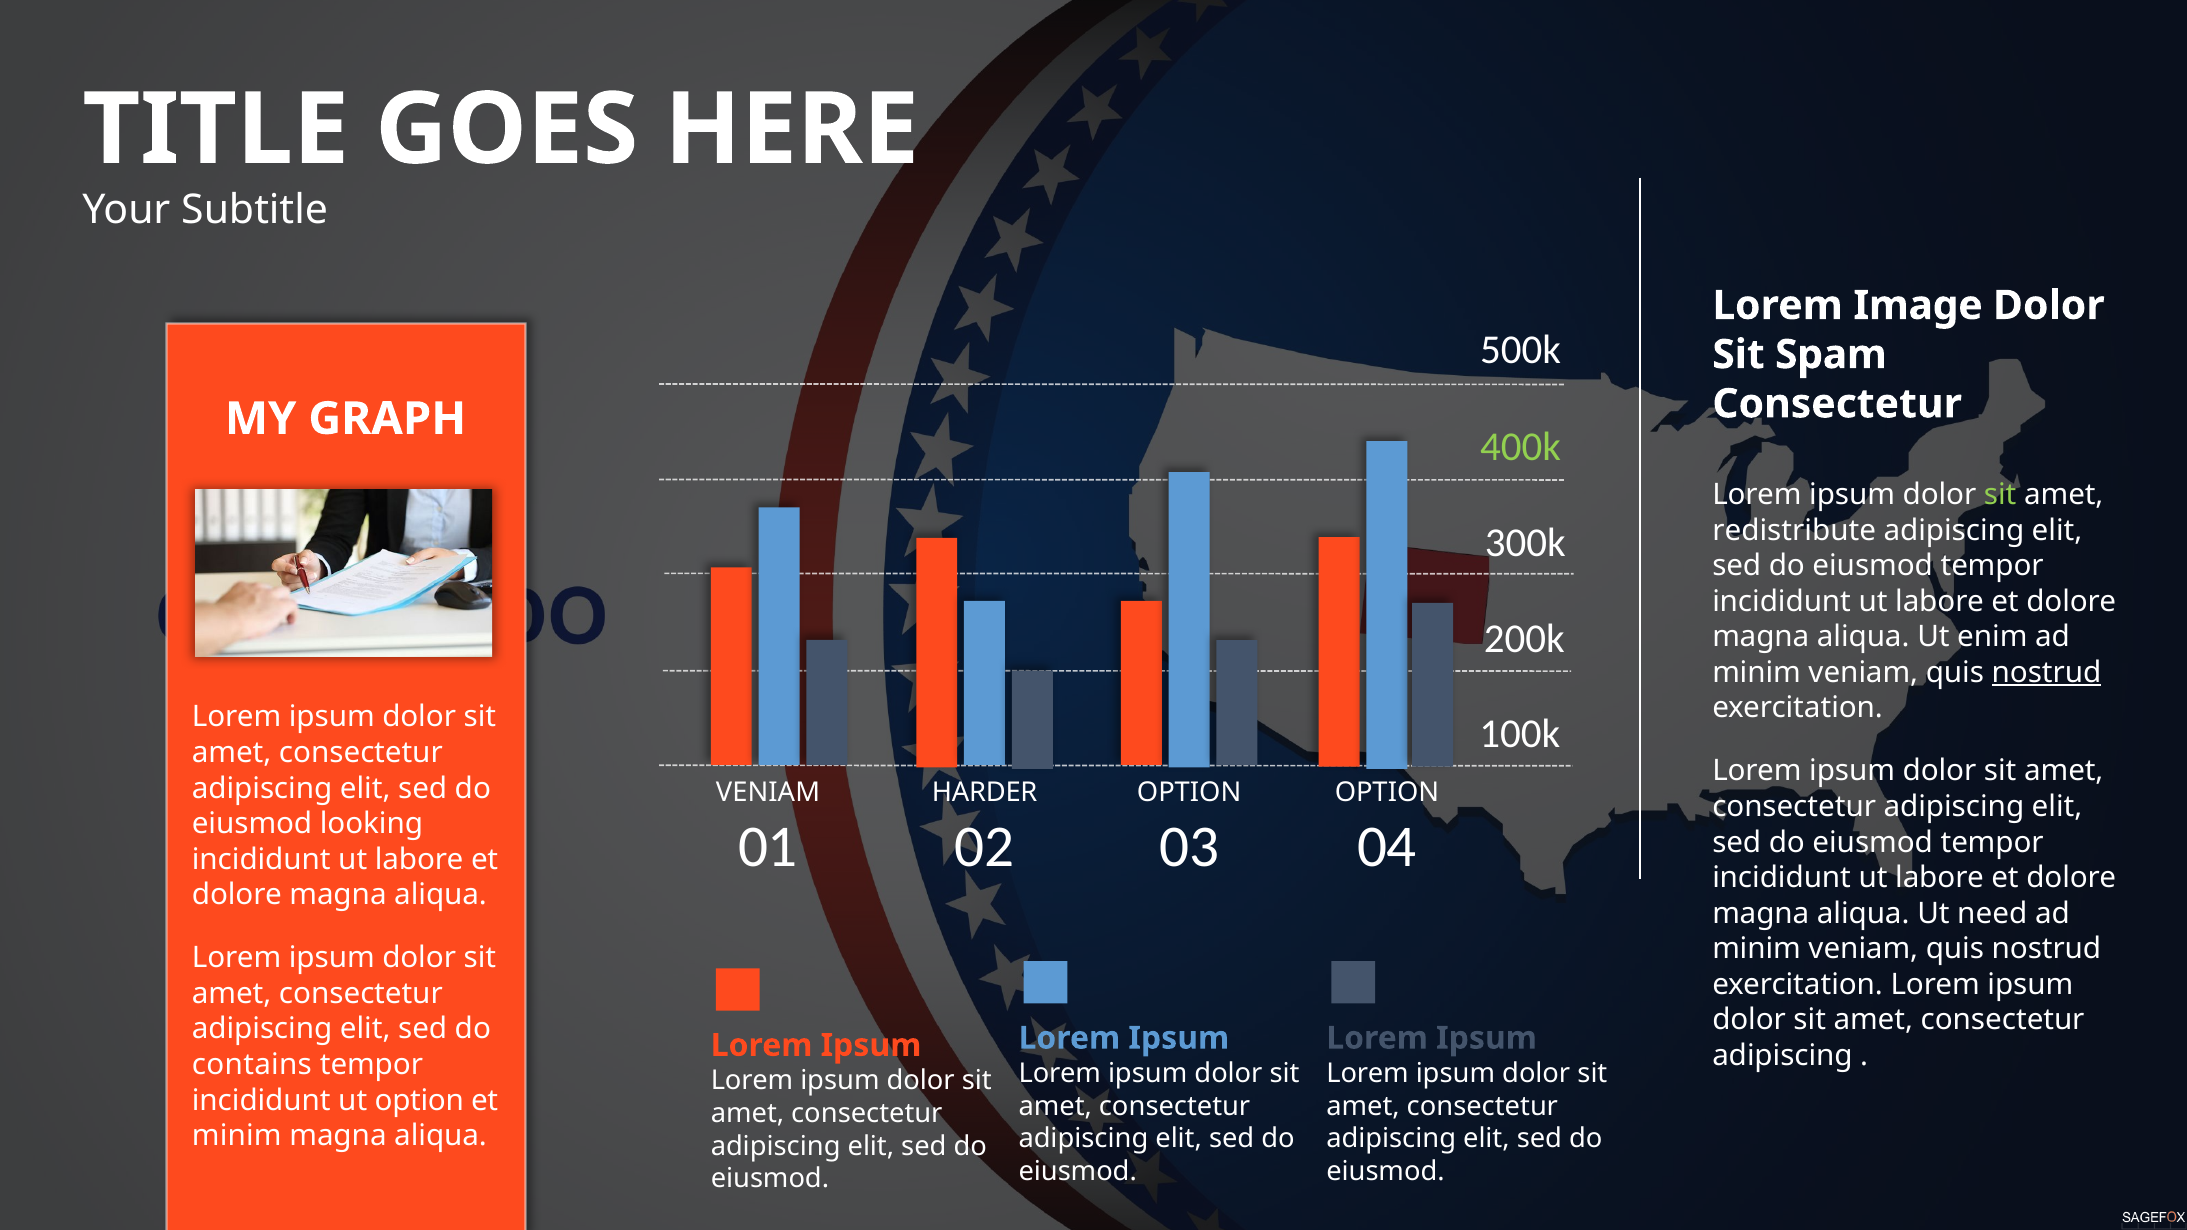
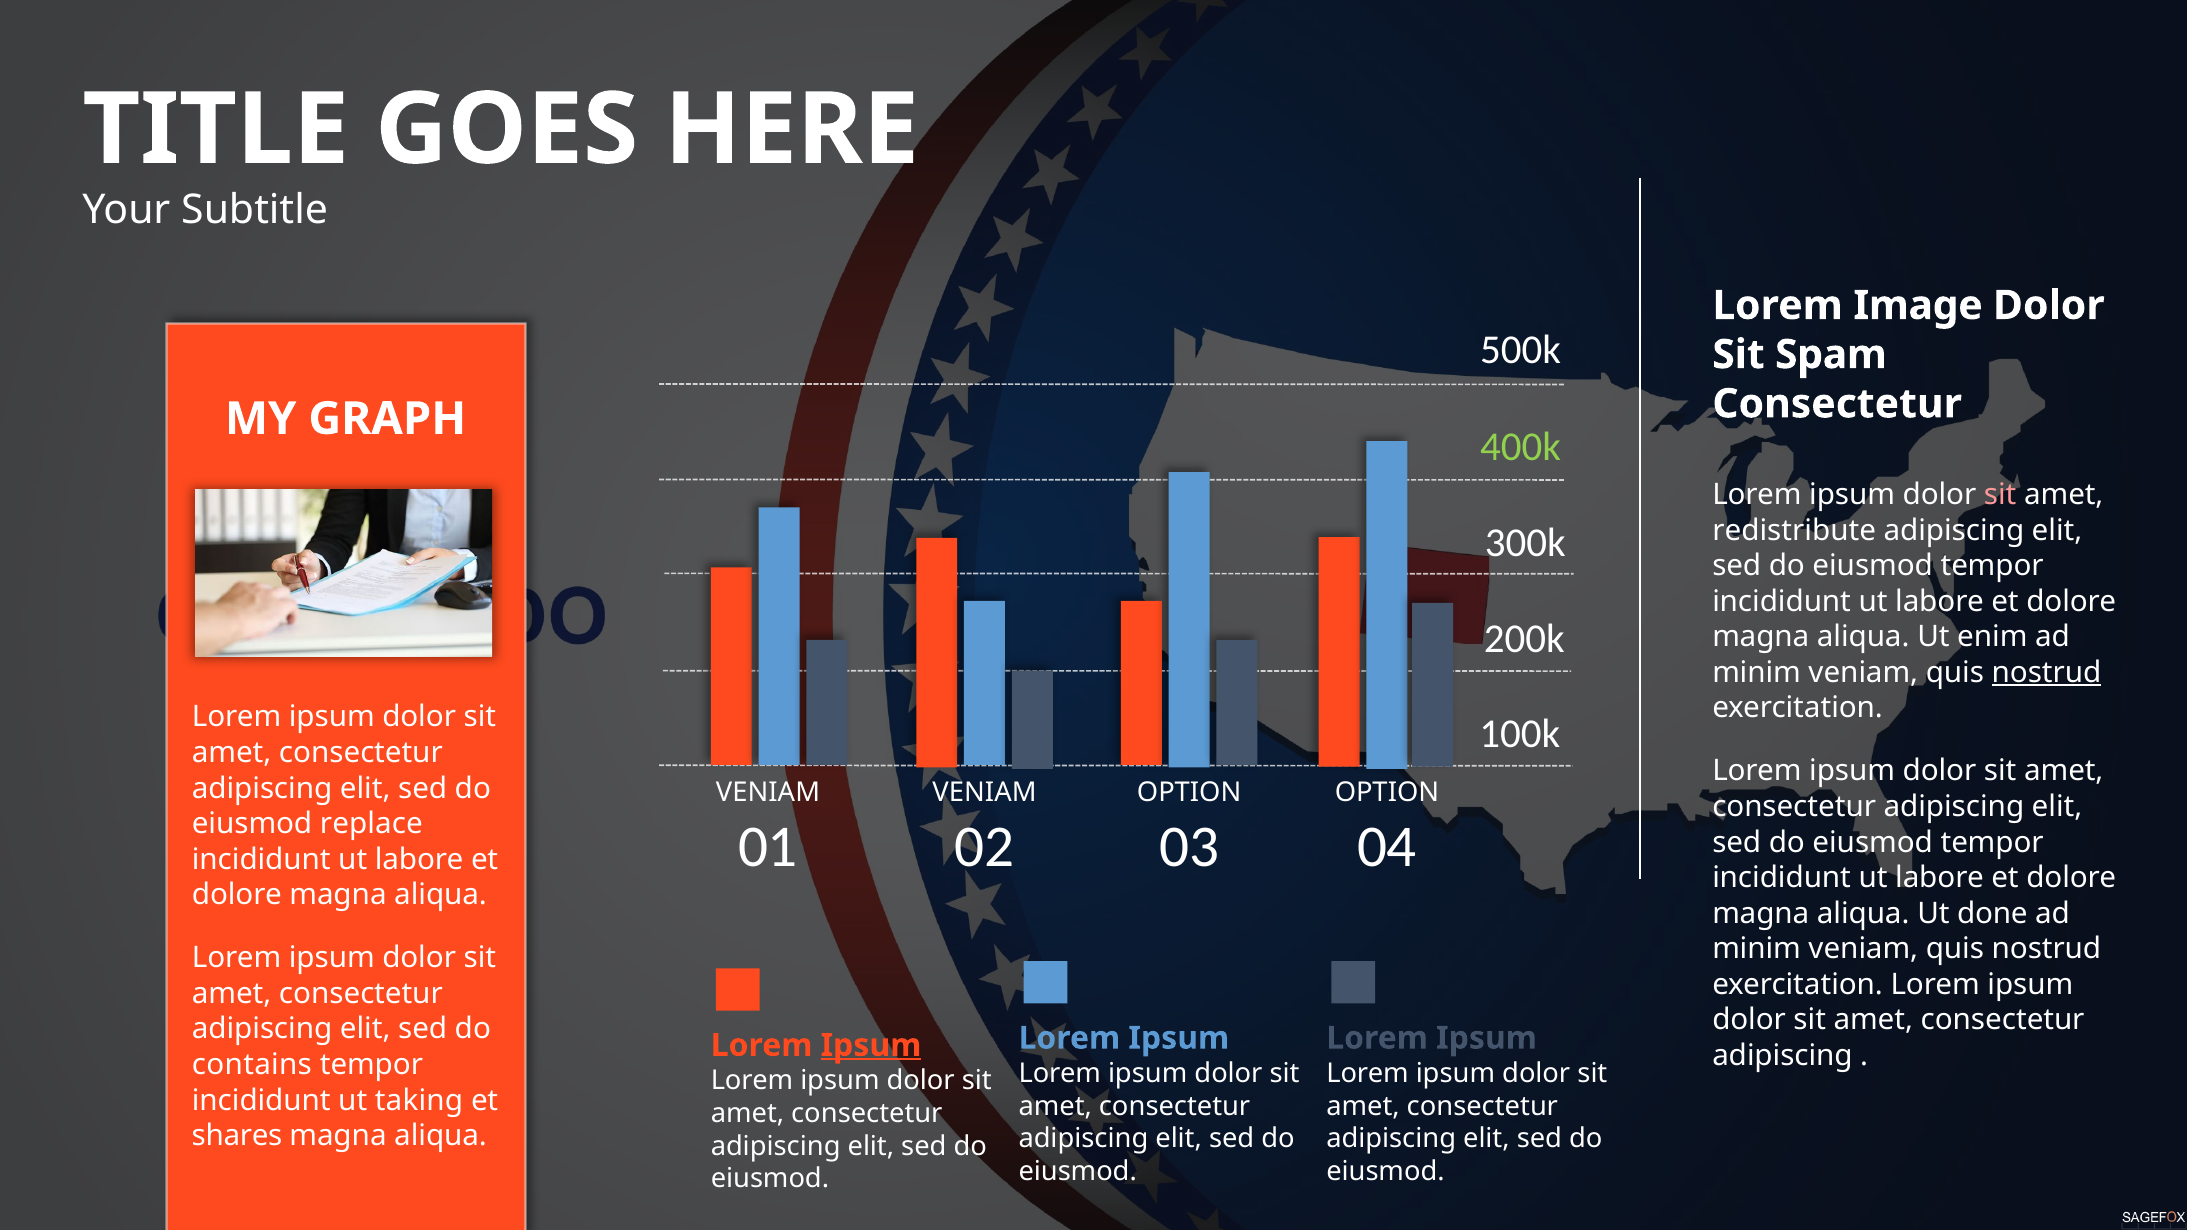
sit at (2000, 495) colour: light green -> pink
HARDER at (985, 792): HARDER -> VENIAM
looking: looking -> replace
need: need -> done
Ipsum at (871, 1045) underline: none -> present
ut option: option -> taking
minim at (237, 1136): minim -> shares
